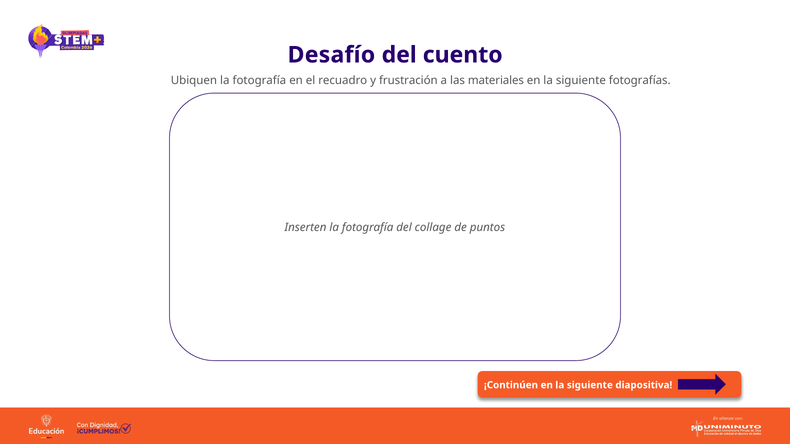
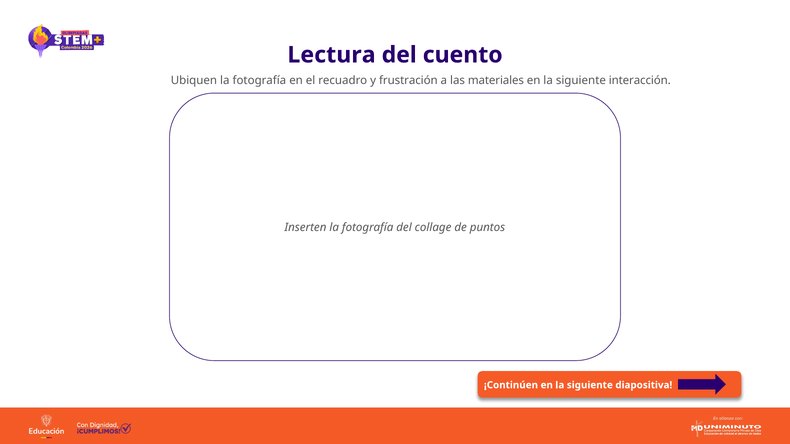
Desafío: Desafío -> Lectura
fotografías: fotografías -> interacción
